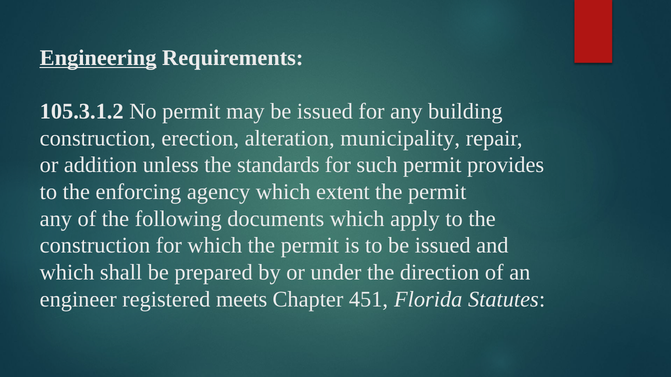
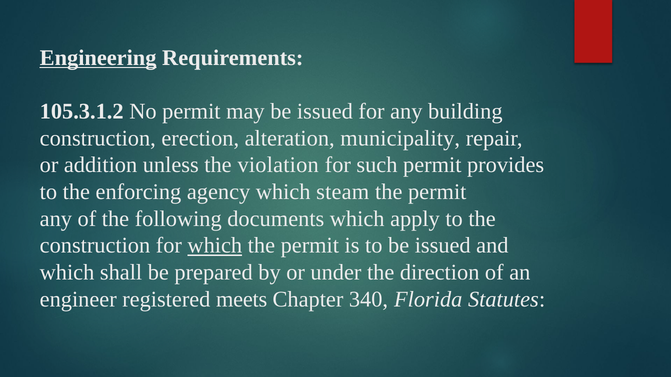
standards: standards -> violation
extent: extent -> steam
which at (215, 246) underline: none -> present
451: 451 -> 340
